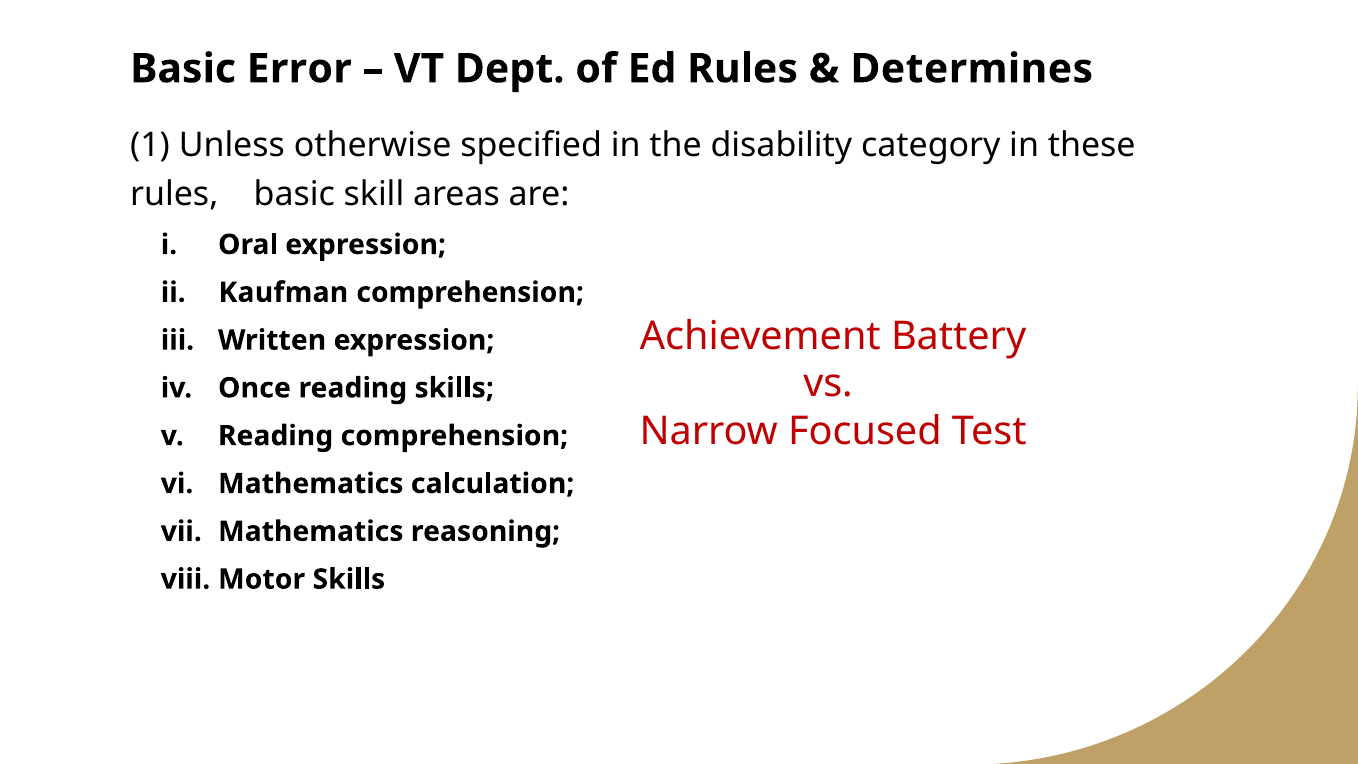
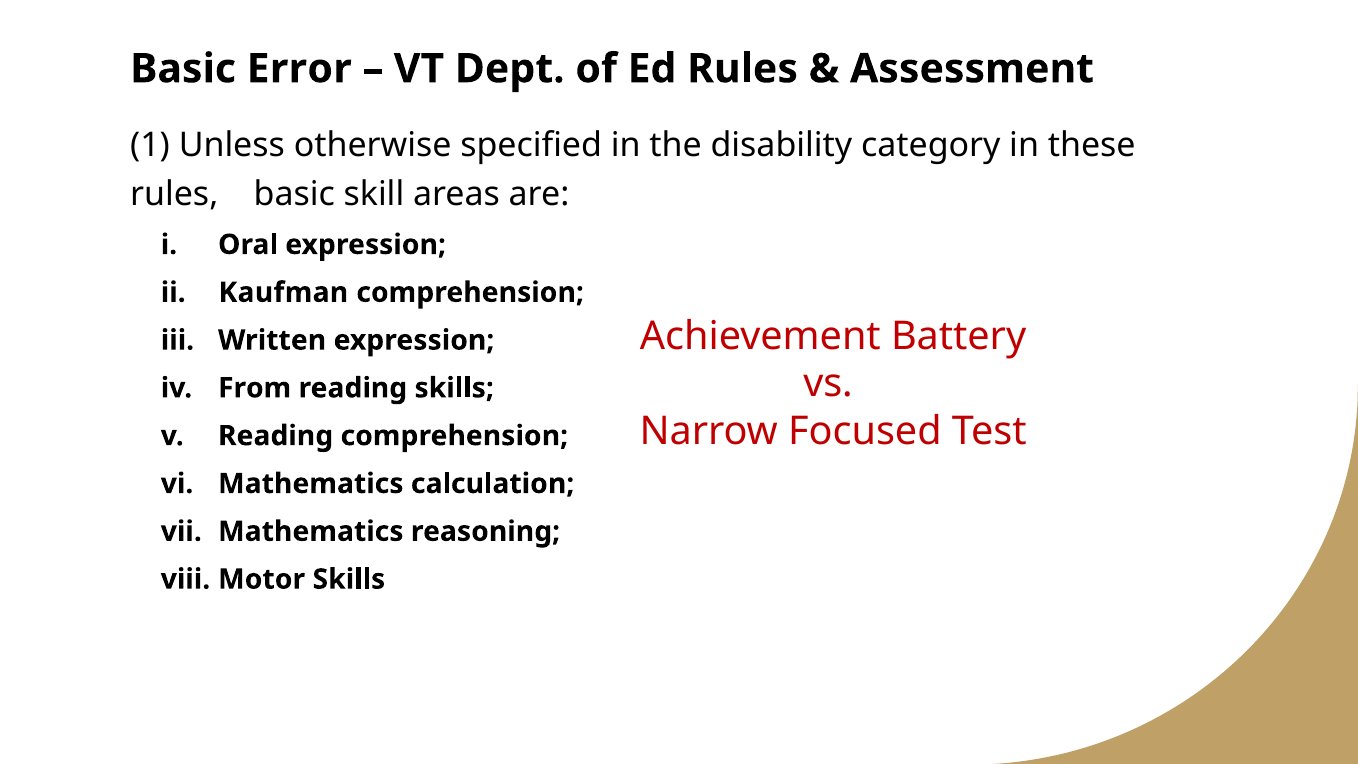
Determines: Determines -> Assessment
Once: Once -> From
